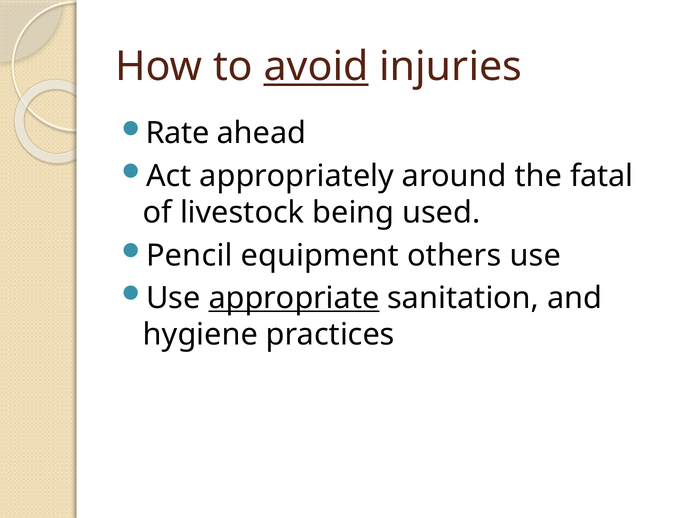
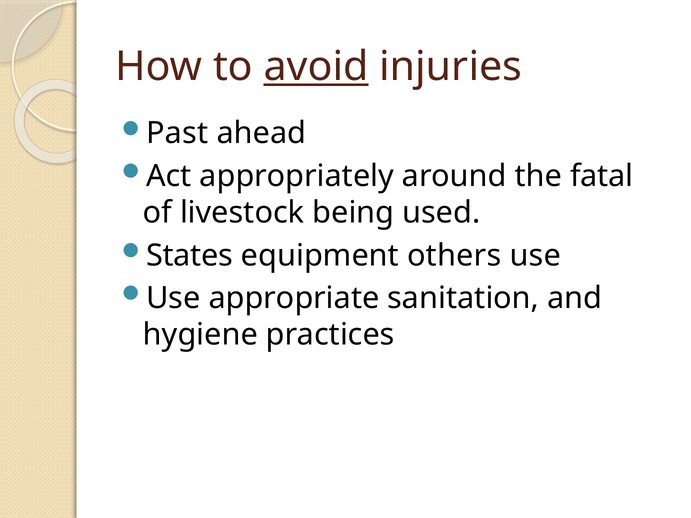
Rate: Rate -> Past
Pencil: Pencil -> States
appropriate underline: present -> none
